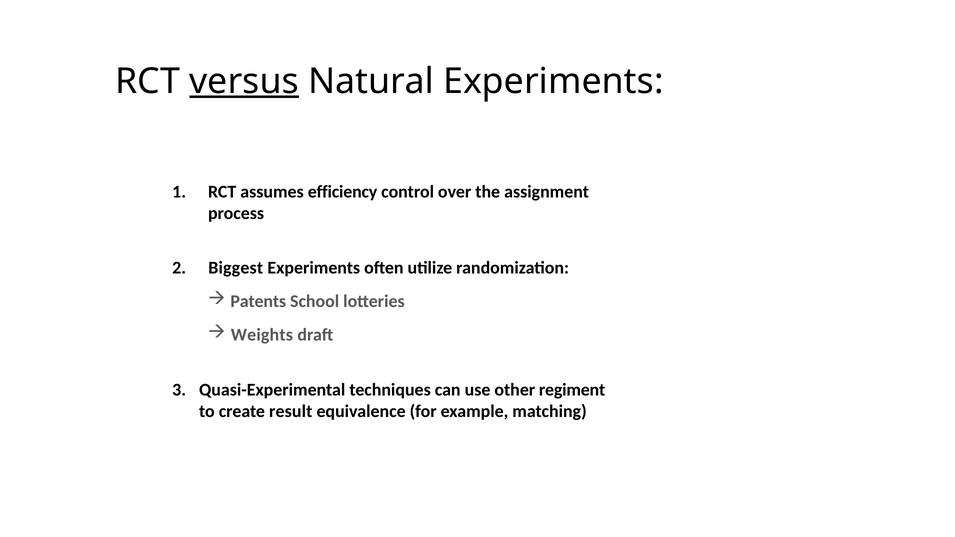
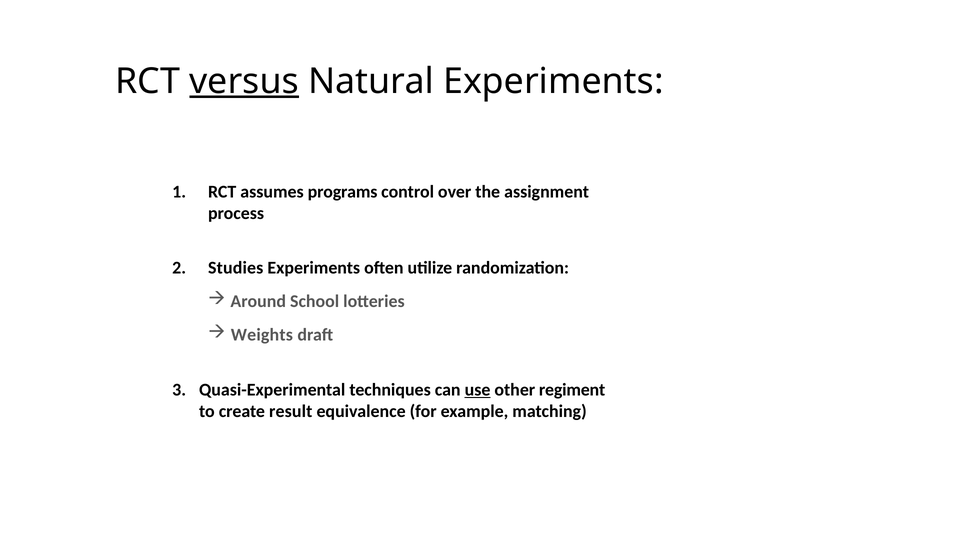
efficiency: efficiency -> programs
Biggest: Biggest -> Studies
Patents: Patents -> Around
use underline: none -> present
